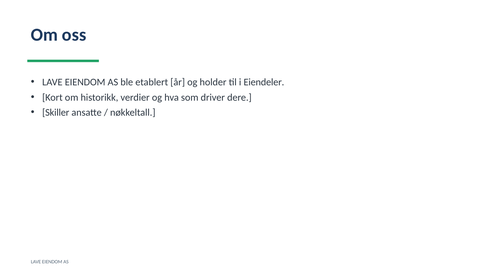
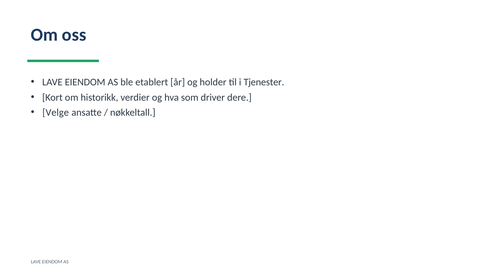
Eiendeler: Eiendeler -> Tjenester
Skiller: Skiller -> Velge
